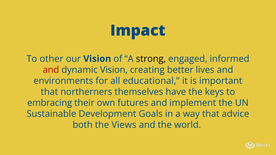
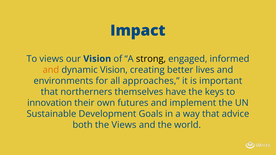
To other: other -> views
and at (51, 70) colour: red -> orange
educational: educational -> approaches
embracing: embracing -> innovation
